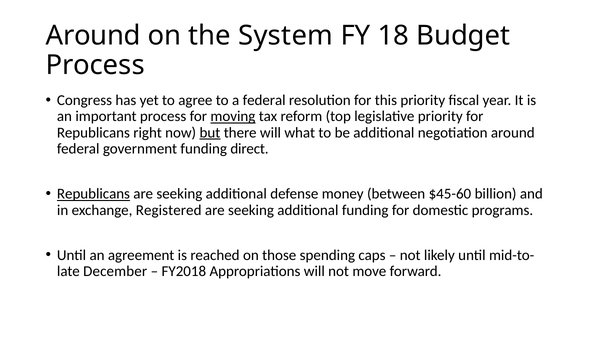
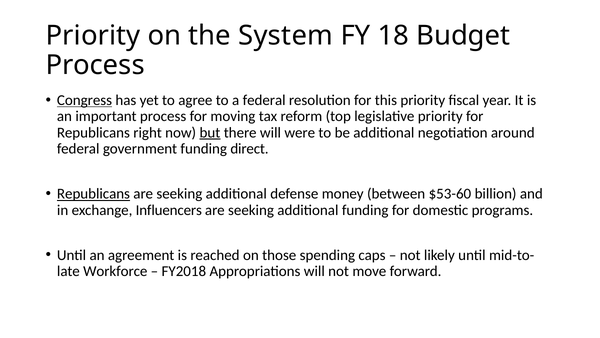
Around at (93, 36): Around -> Priority
Congress underline: none -> present
moving underline: present -> none
what: what -> were
$45-60: $45-60 -> $53-60
Registered: Registered -> Influencers
December: December -> Workforce
